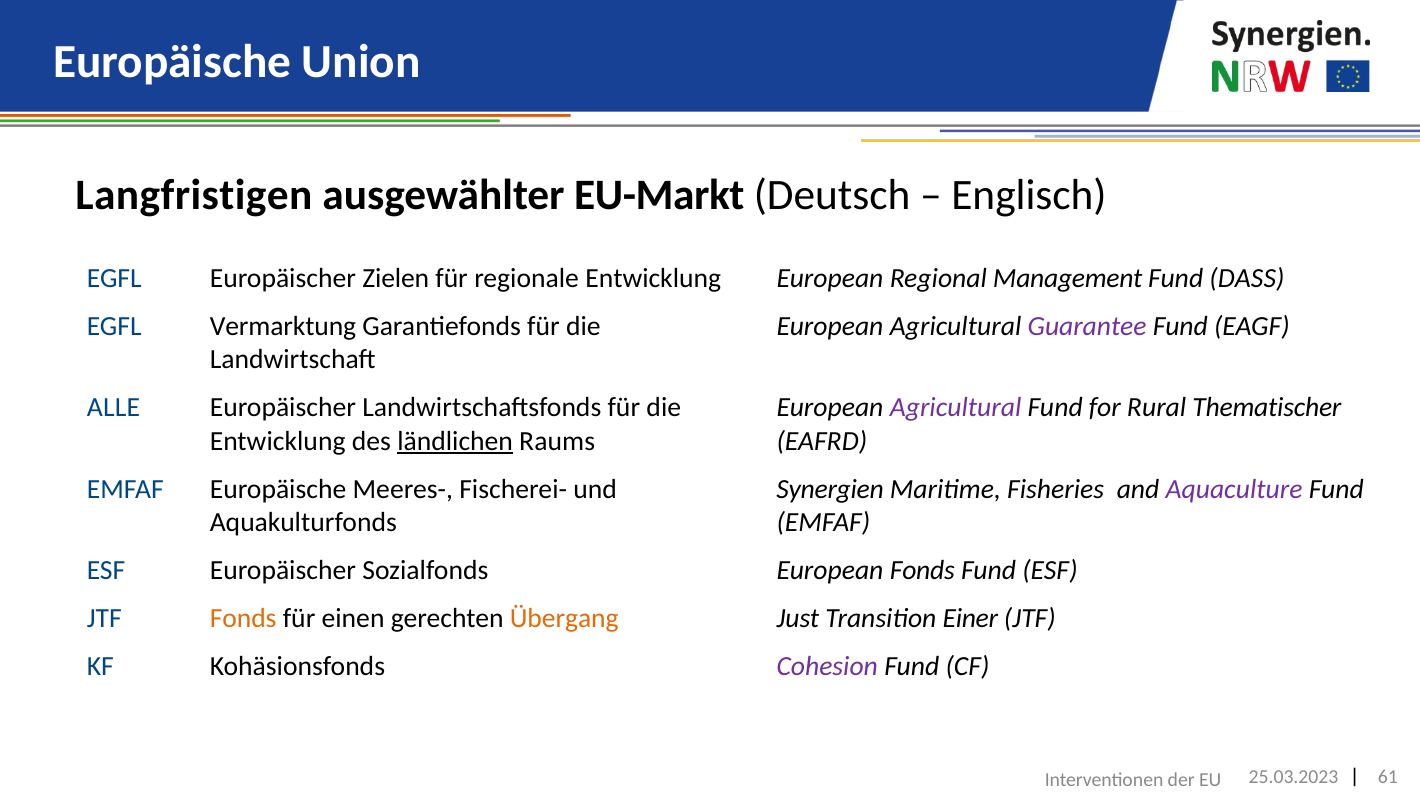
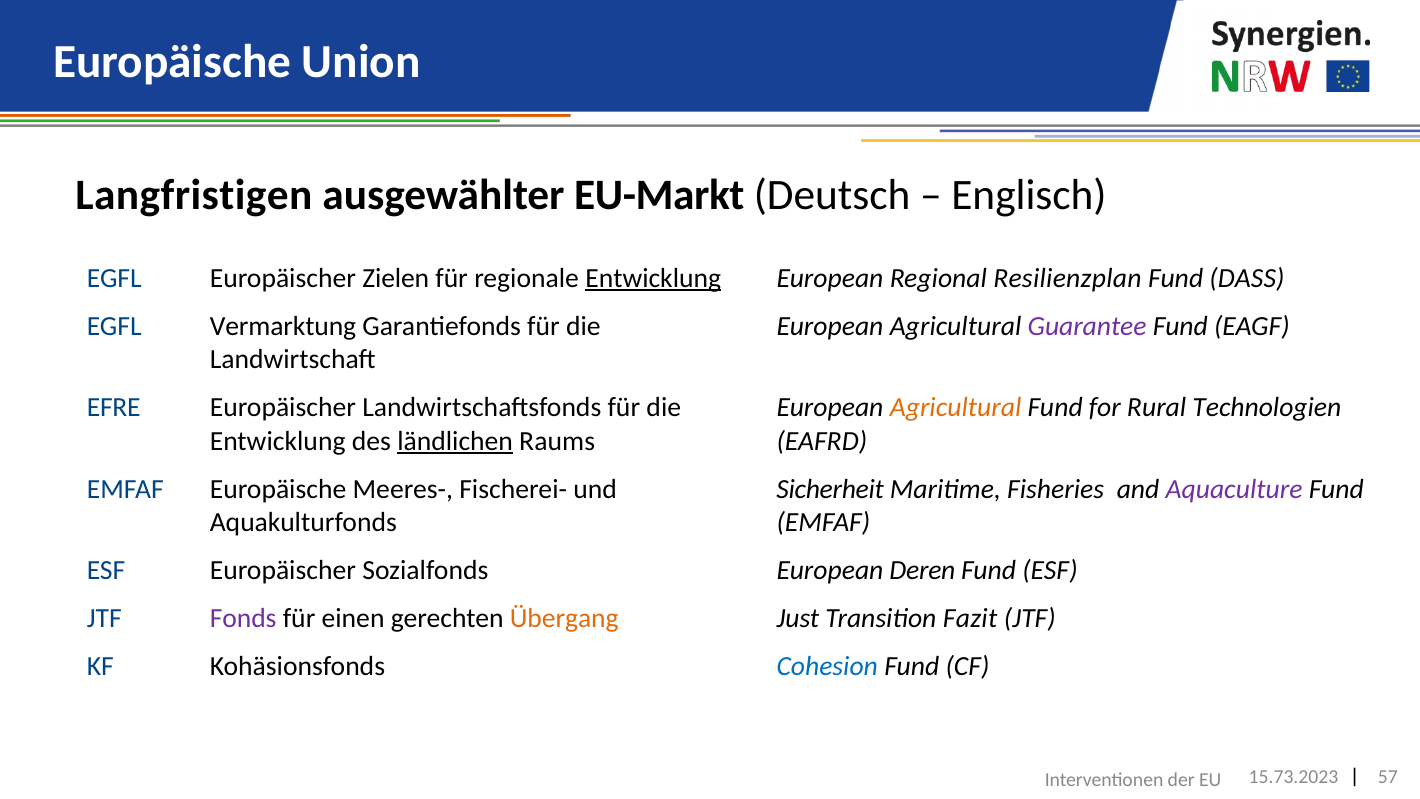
Entwicklung at (653, 278) underline: none -> present
Management: Management -> Resilienzplan
ALLE: ALLE -> EFRE
Agricultural at (956, 408) colour: purple -> orange
Thematischer: Thematischer -> Technologien
Synergien: Synergien -> Sicherheit
European Fonds: Fonds -> Deren
Fonds at (243, 618) colour: orange -> purple
Einer: Einer -> Fazit
Cohesion colour: purple -> blue
61: 61 -> 57
25.03.2023: 25.03.2023 -> 15.73.2023
